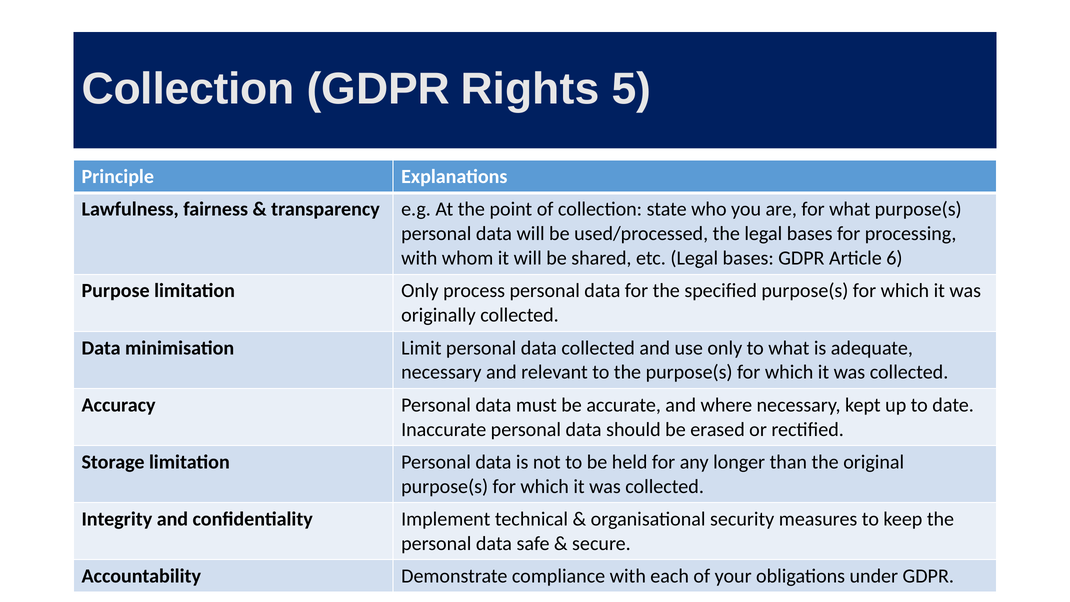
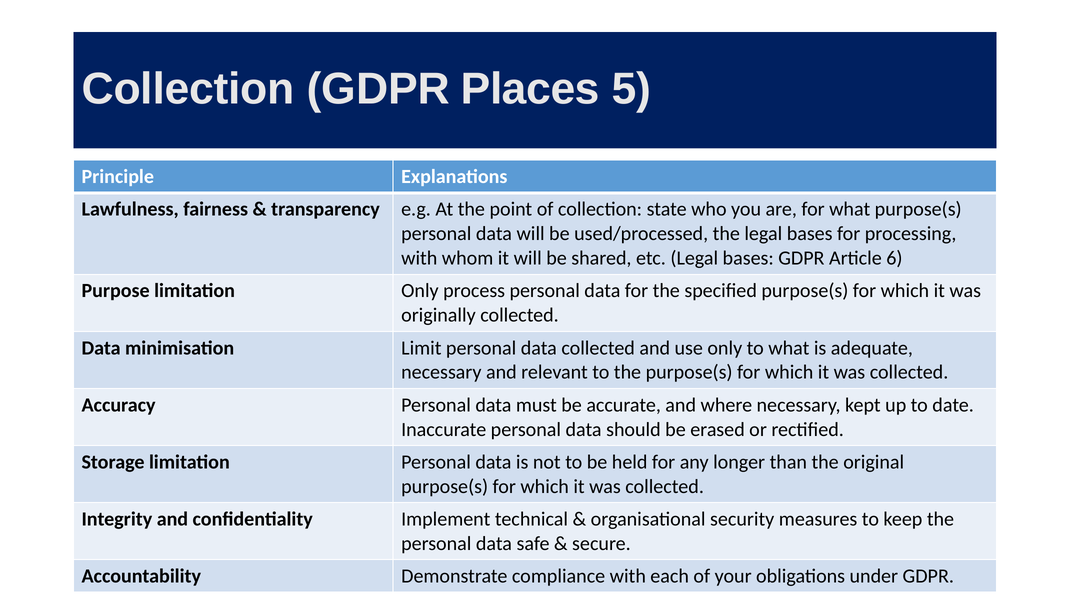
Rights: Rights -> Places
